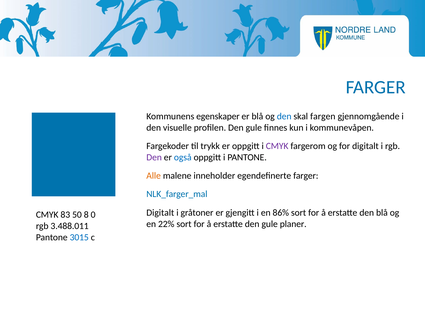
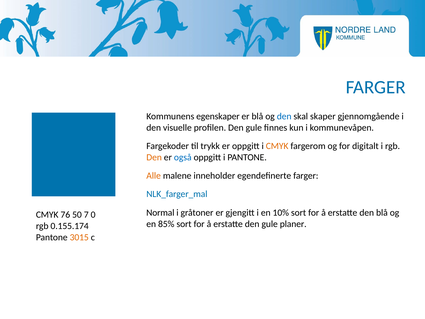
fargen: fargen -> skaper
CMYK at (277, 146) colour: purple -> orange
Den at (154, 157) colour: purple -> orange
Digitalt at (160, 212): Digitalt -> Normal
86%: 86% -> 10%
83: 83 -> 76
8: 8 -> 7
22%: 22% -> 85%
3.488.011: 3.488.011 -> 0.155.174
3015 colour: blue -> orange
